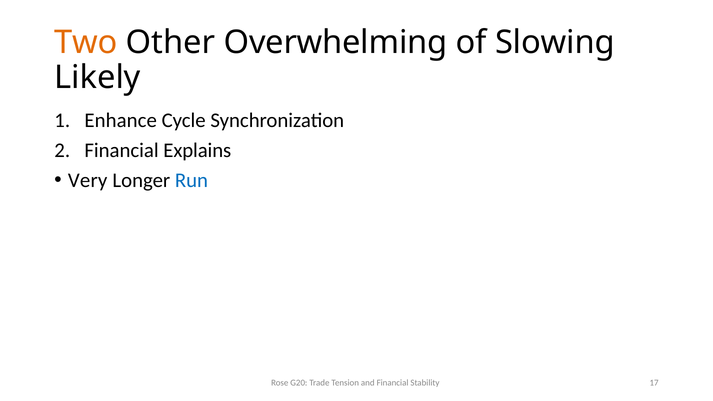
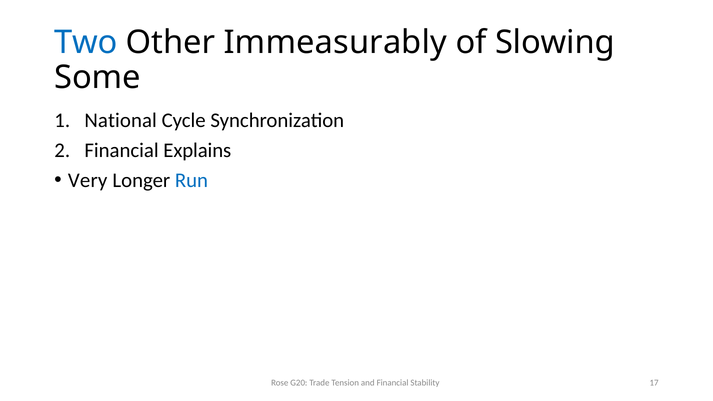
Two colour: orange -> blue
Overwhelming: Overwhelming -> Immeasurably
Likely: Likely -> Some
Enhance: Enhance -> National
